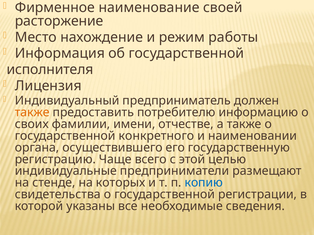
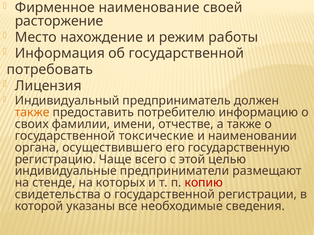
исполнителя: исполнителя -> потребовать
конкретного: конкретного -> токсические
копию colour: blue -> red
